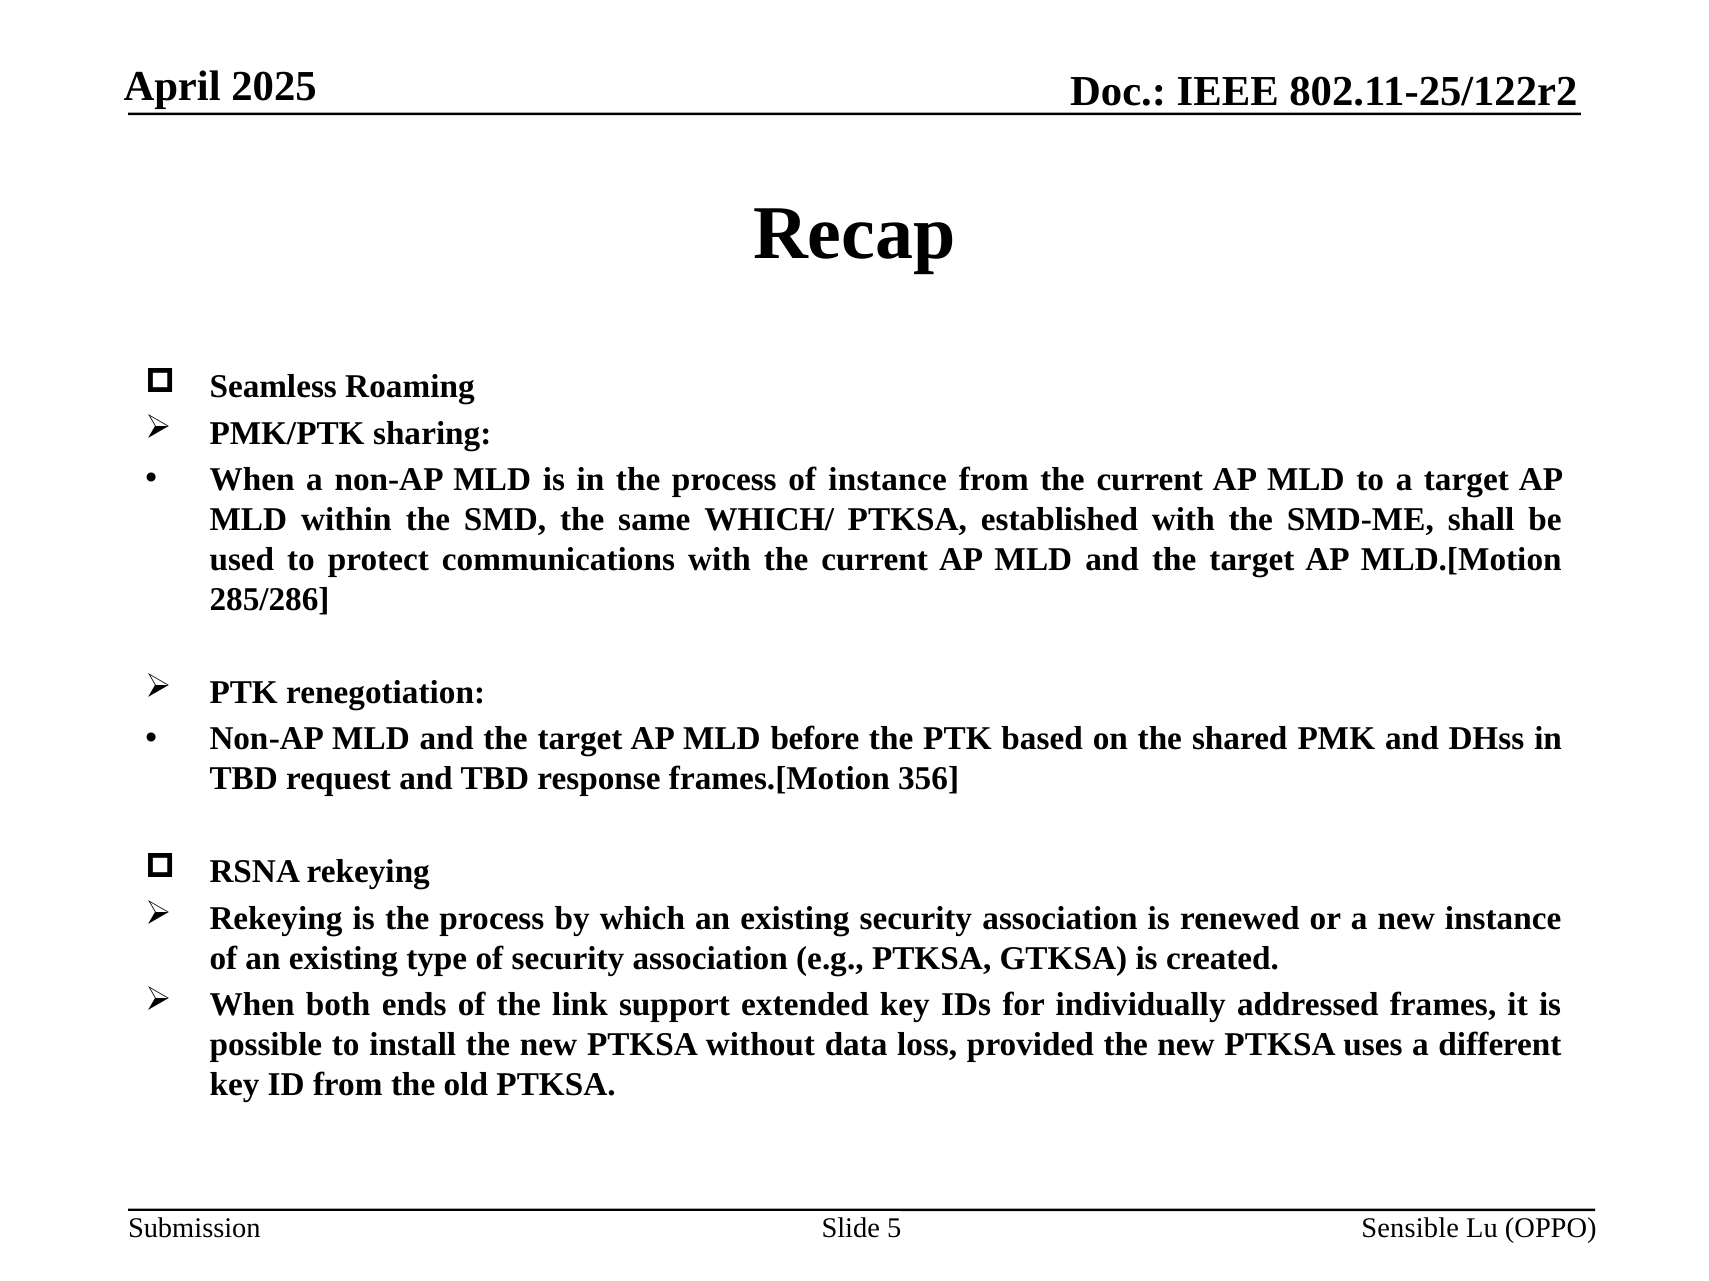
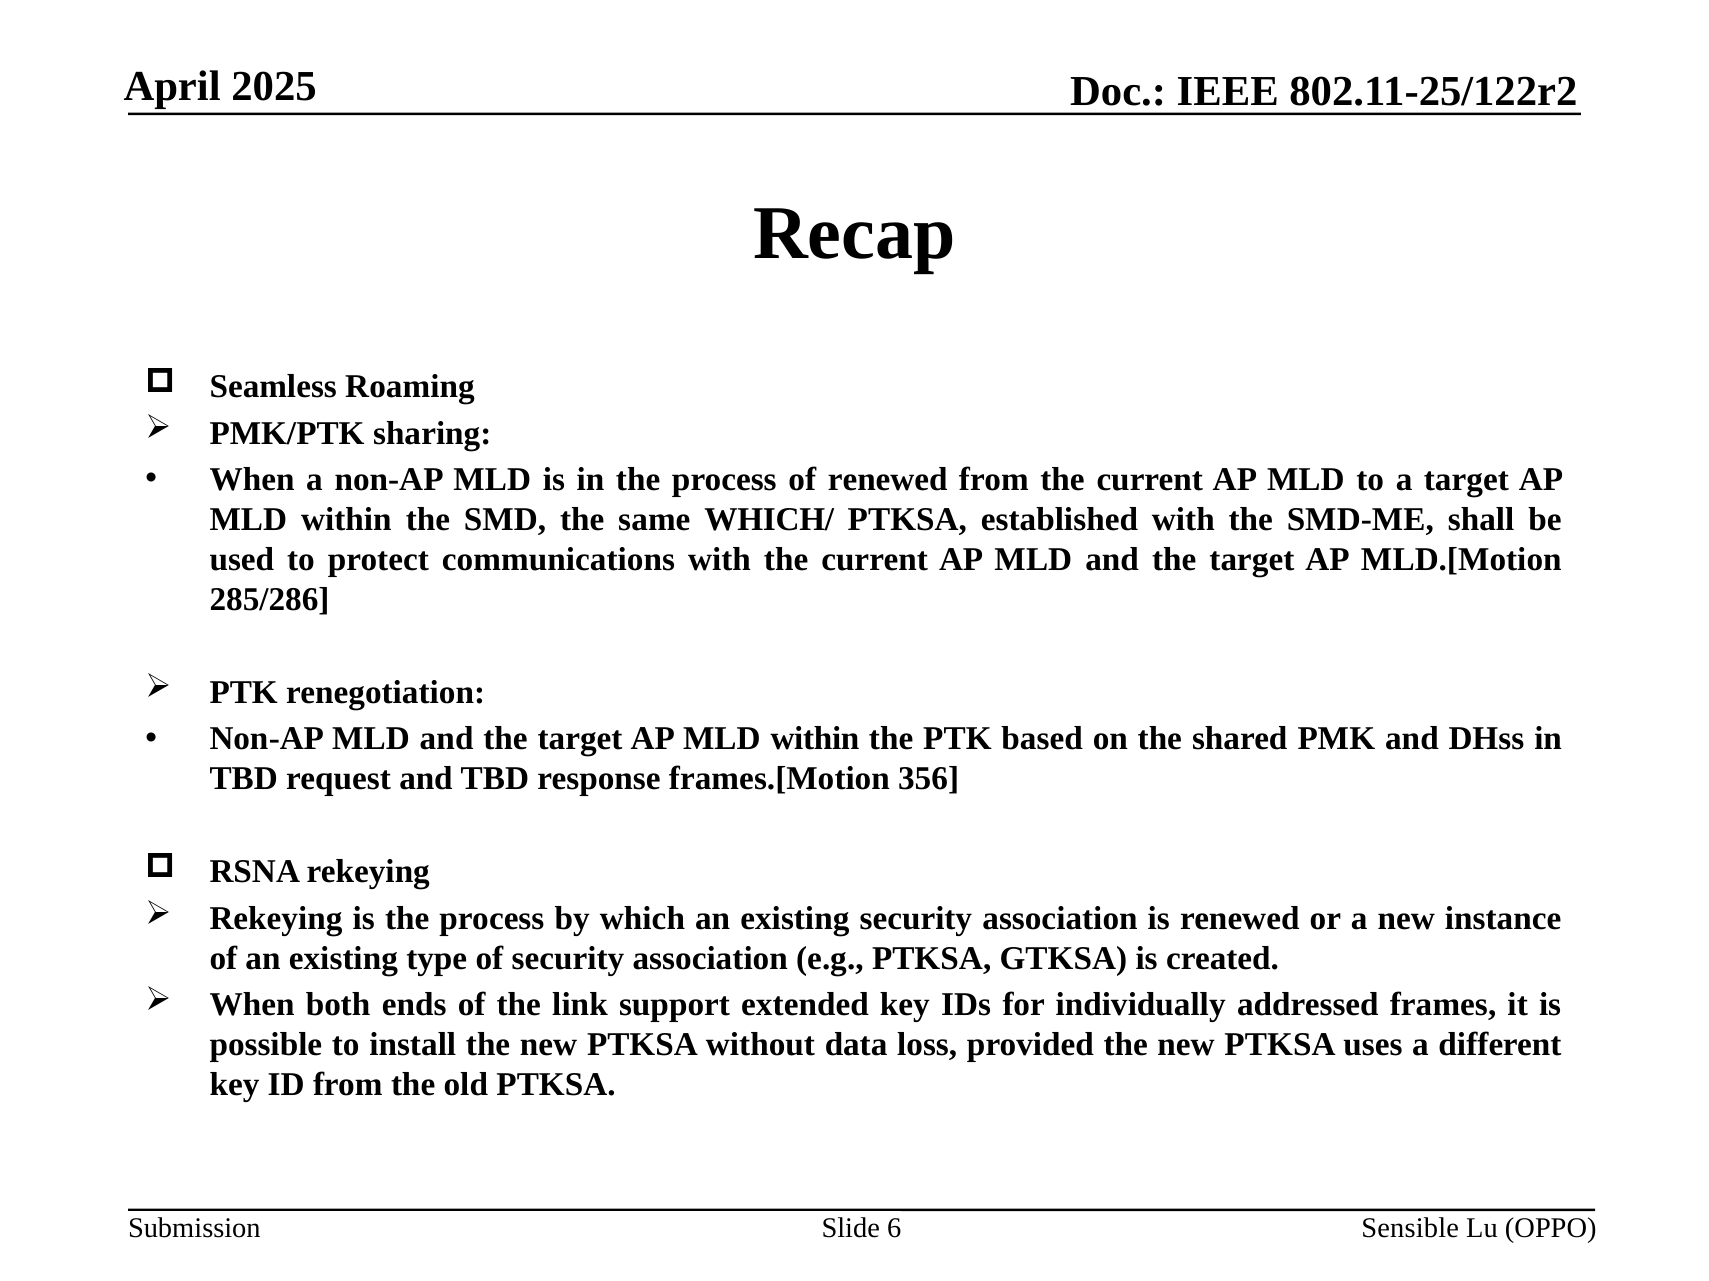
of instance: instance -> renewed
before at (815, 739): before -> within
5: 5 -> 6
